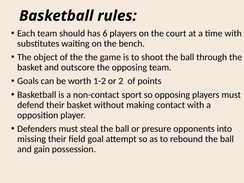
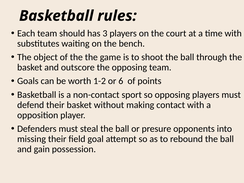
6: 6 -> 3
2: 2 -> 6
